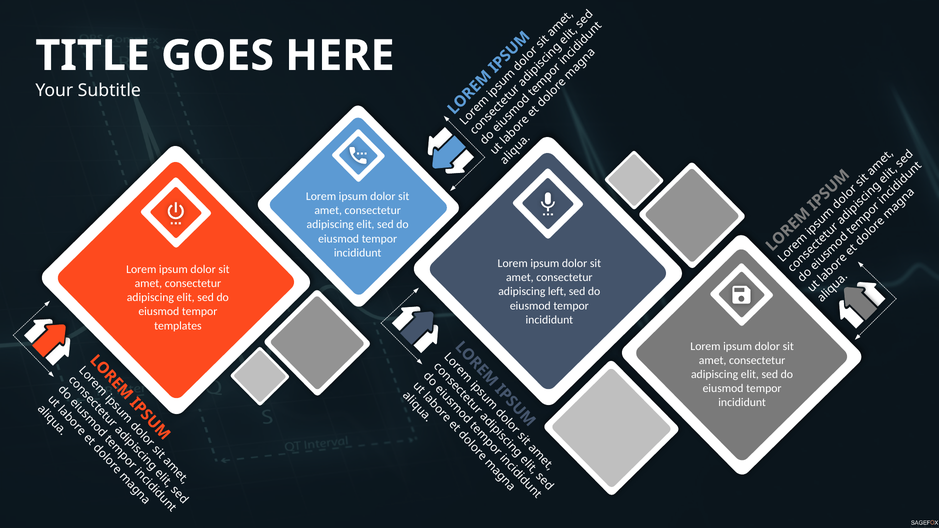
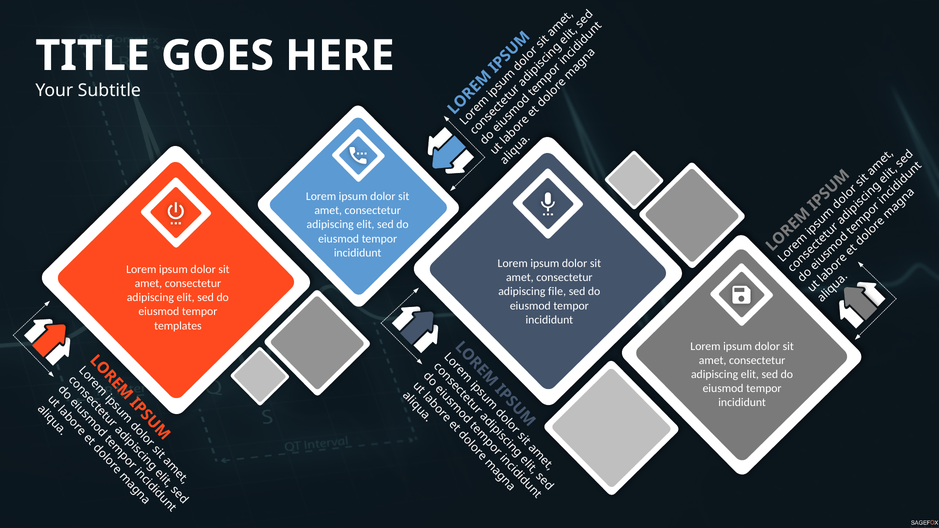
left: left -> file
